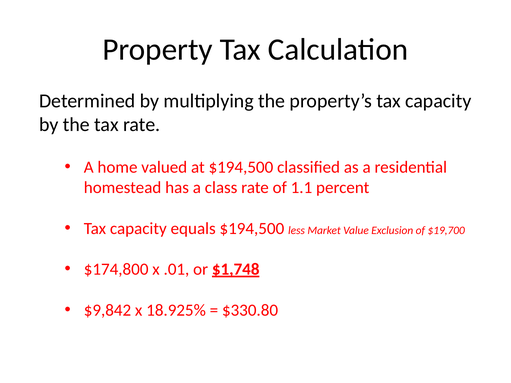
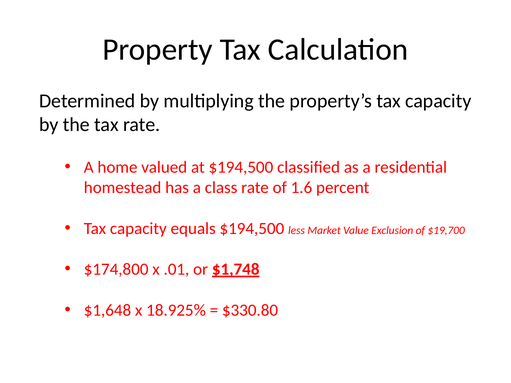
1.1: 1.1 -> 1.6
$9,842: $9,842 -> $1,648
